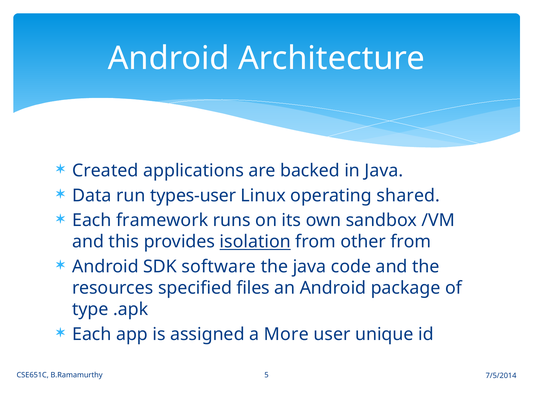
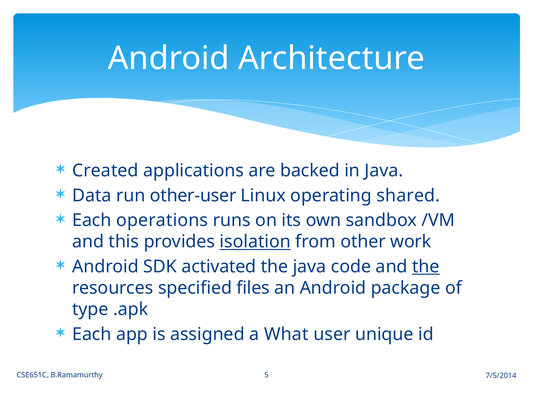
types-user: types-user -> other-user
framework: framework -> operations
other from: from -> work
software: software -> activated
the at (426, 266) underline: none -> present
More: More -> What
